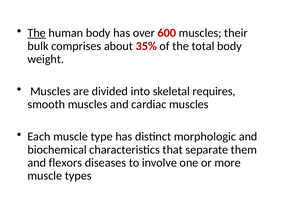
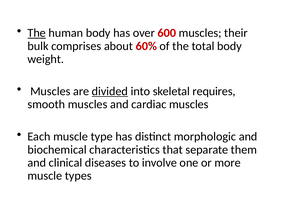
35%: 35% -> 60%
divided underline: none -> present
flexors: flexors -> clinical
